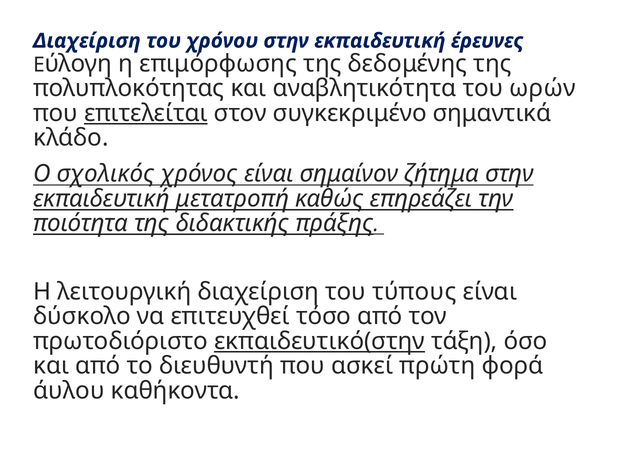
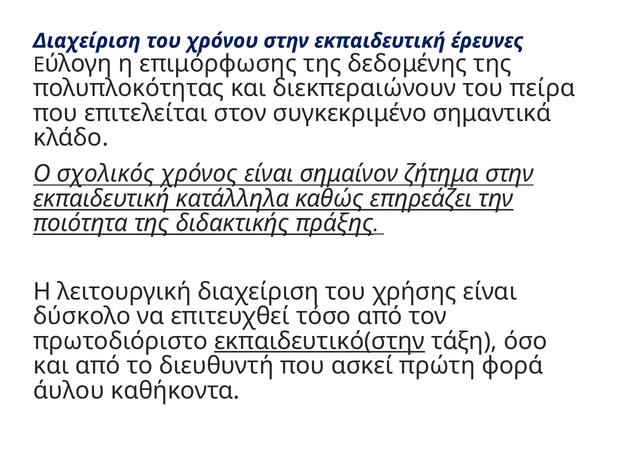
αναβλητικότητα: αναβλητικότητα -> διεκπεραιώνουν
ωρών: ωρών -> πείρα
επιτελείται underline: present -> none
μετατροπή: μετατροπή -> κατάλληλα
τύπους: τύπους -> χρήσης
